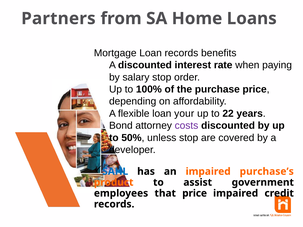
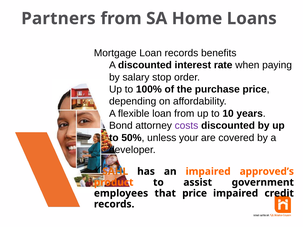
loan your: your -> from
22: 22 -> 10
unless stop: stop -> your
SAHL colour: blue -> orange
purchase’s: purchase’s -> approved’s
